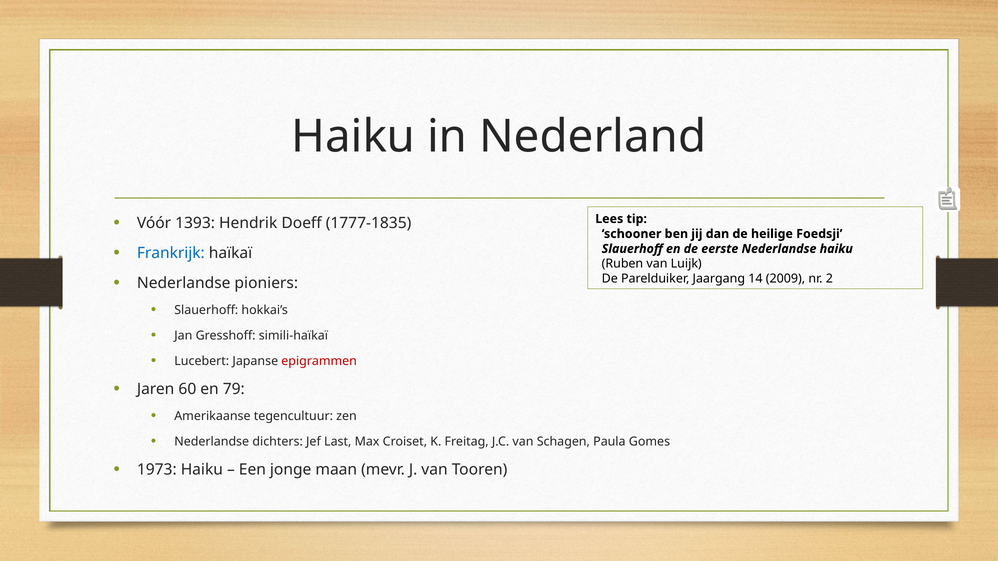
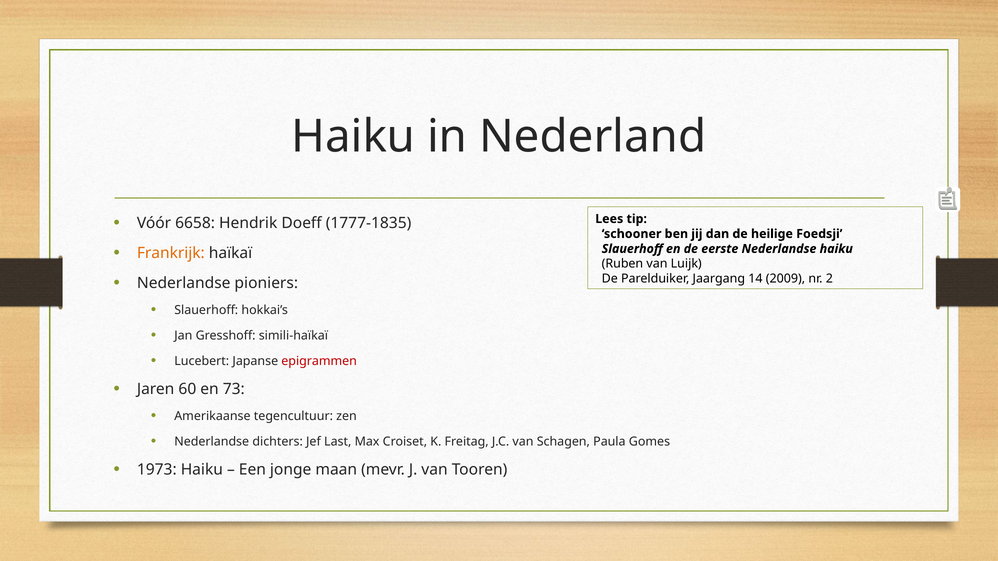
1393: 1393 -> 6658
Frankrijk colour: blue -> orange
79: 79 -> 73
